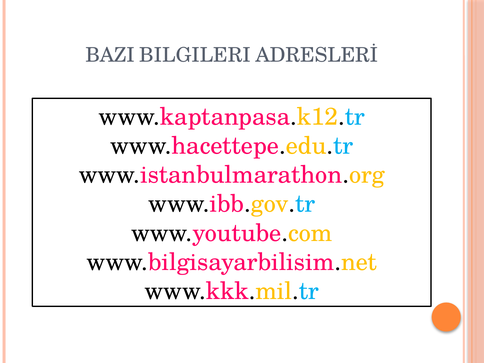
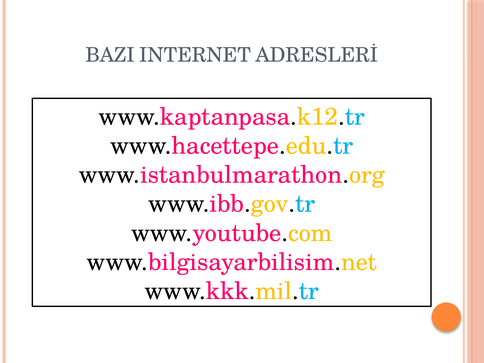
BILGILERI: BILGILERI -> INTERNET
